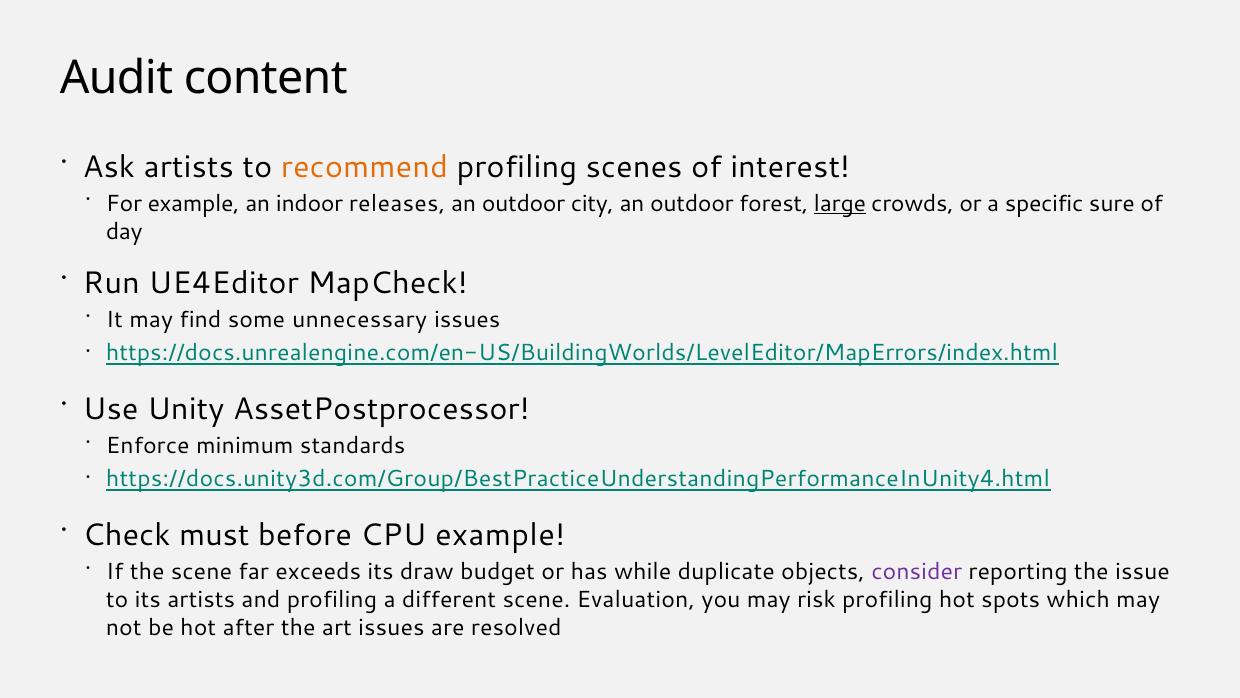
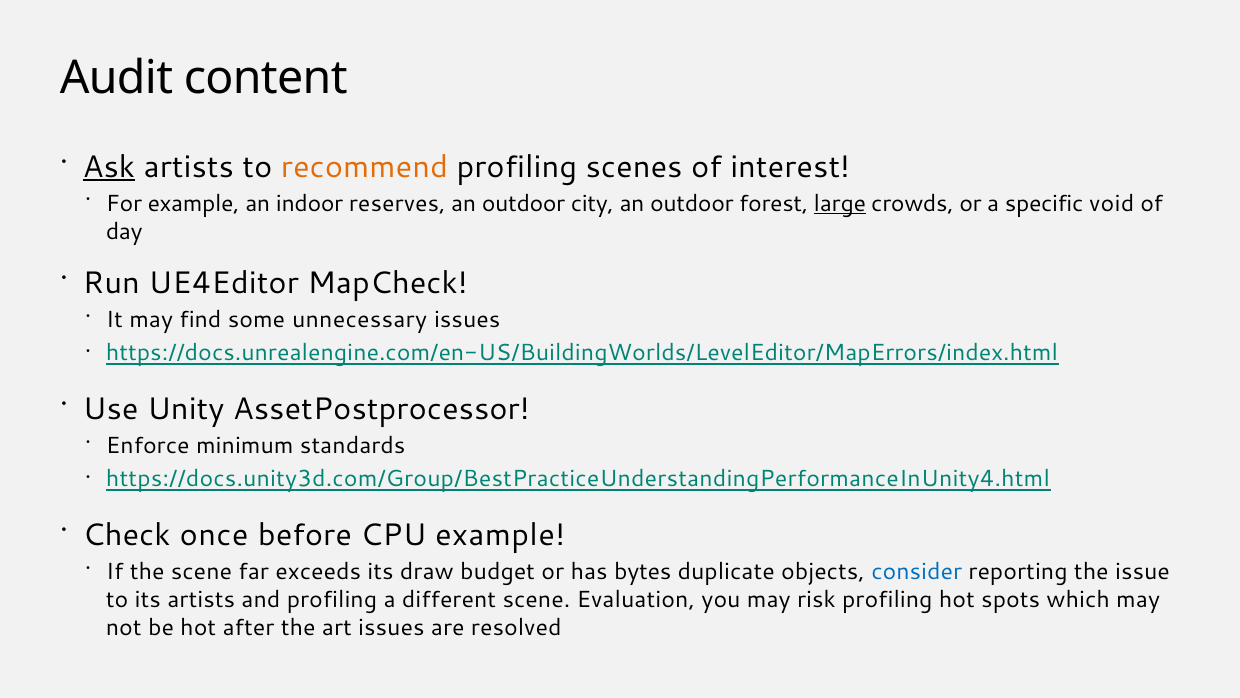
Ask underline: none -> present
releases: releases -> reserves
sure: sure -> void
must: must -> once
while: while -> bytes
consider colour: purple -> blue
